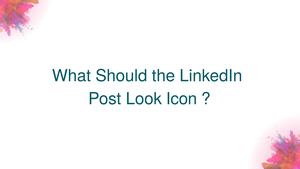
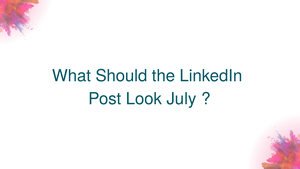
Icon: Icon -> July
